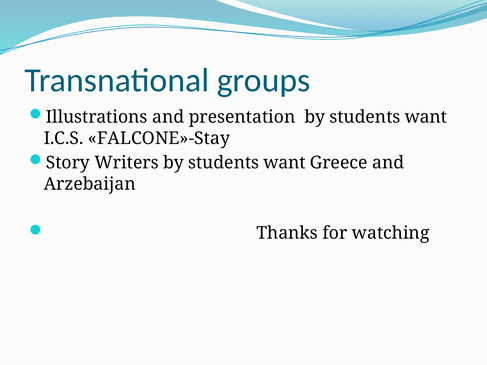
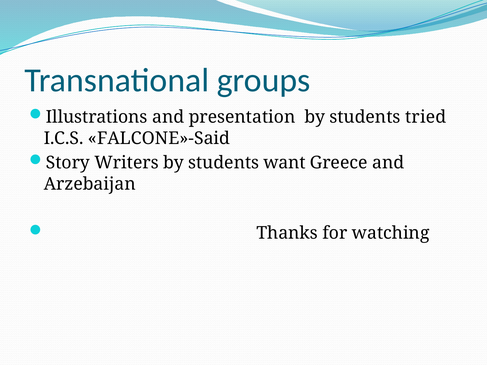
presentation by students want: want -> tried
FALCONE»-Stay: FALCONE»-Stay -> FALCONE»-Said
